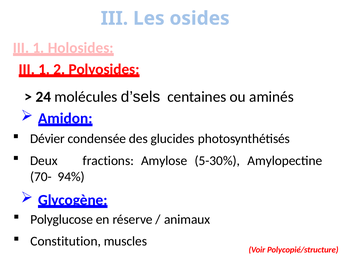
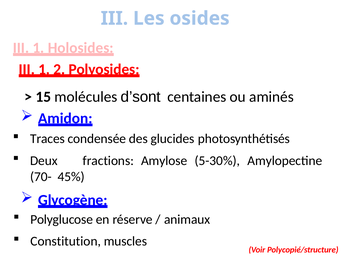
24: 24 -> 15
d’sels: d’sels -> d’sont
Dévier: Dévier -> Traces
94%: 94% -> 45%
